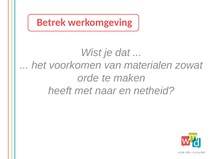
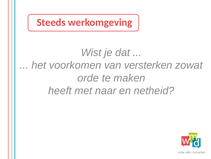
Betrek: Betrek -> Steeds
materialen: materialen -> versterken
